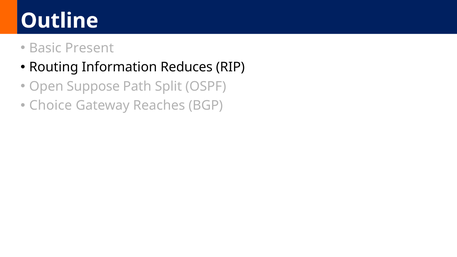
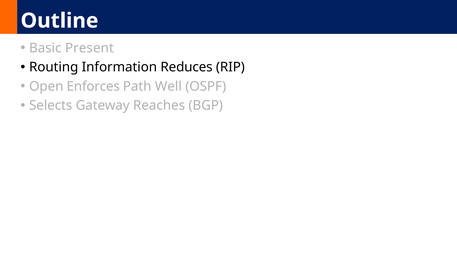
Suppose: Suppose -> Enforces
Split: Split -> Well
Choice: Choice -> Selects
